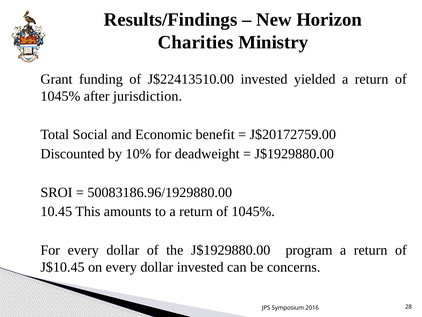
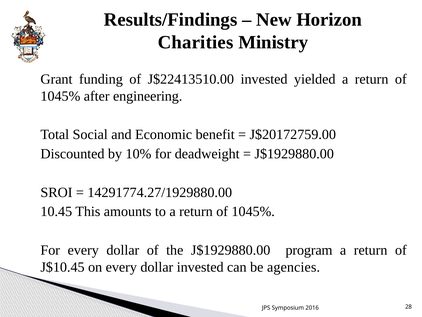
jurisdiction: jurisdiction -> engineering
50083186.96/1929880.00: 50083186.96/1929880.00 -> 14291774.27/1929880.00
concerns: concerns -> agencies
